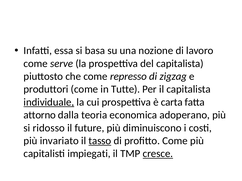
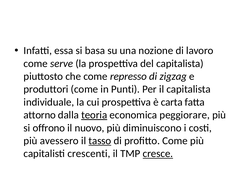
Tutte: Tutte -> Punti
individuale underline: present -> none
teoria underline: none -> present
adoperano: adoperano -> peggiorare
ridosso: ridosso -> offrono
future: future -> nuovo
invariato: invariato -> avessero
impiegati: impiegati -> crescenti
